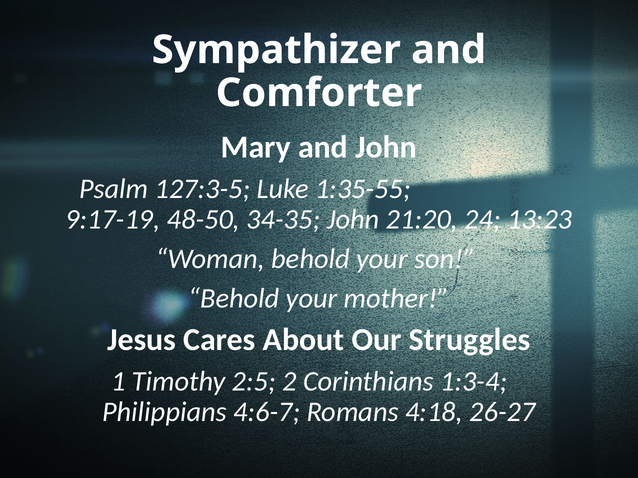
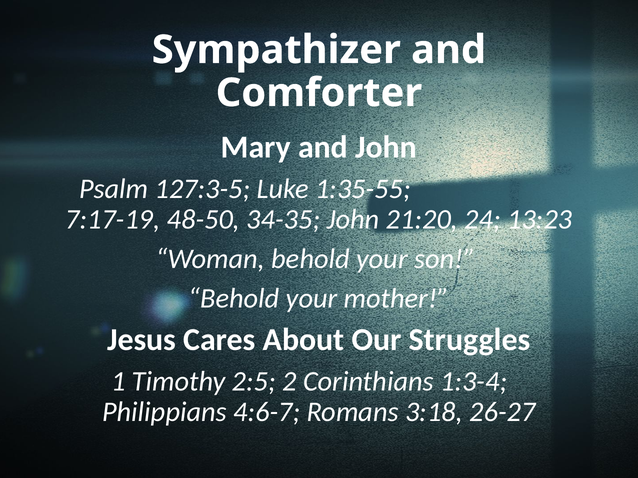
9:17-19: 9:17-19 -> 7:17-19
4:18: 4:18 -> 3:18
